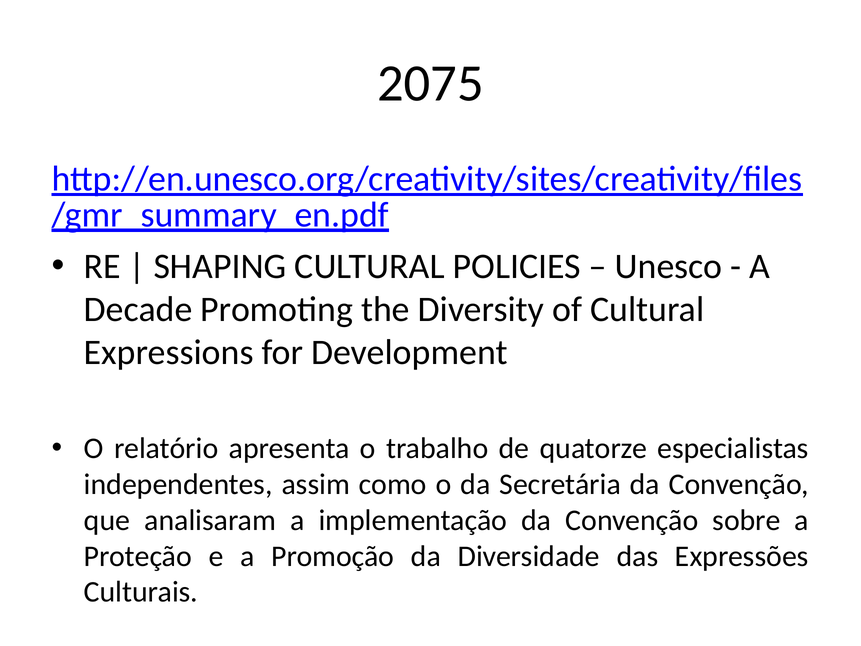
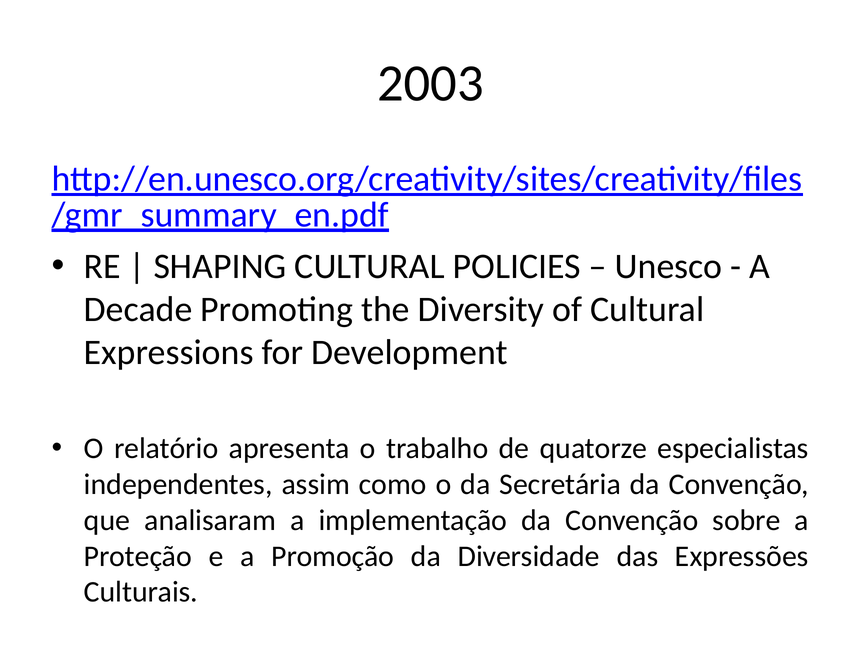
2075: 2075 -> 2003
